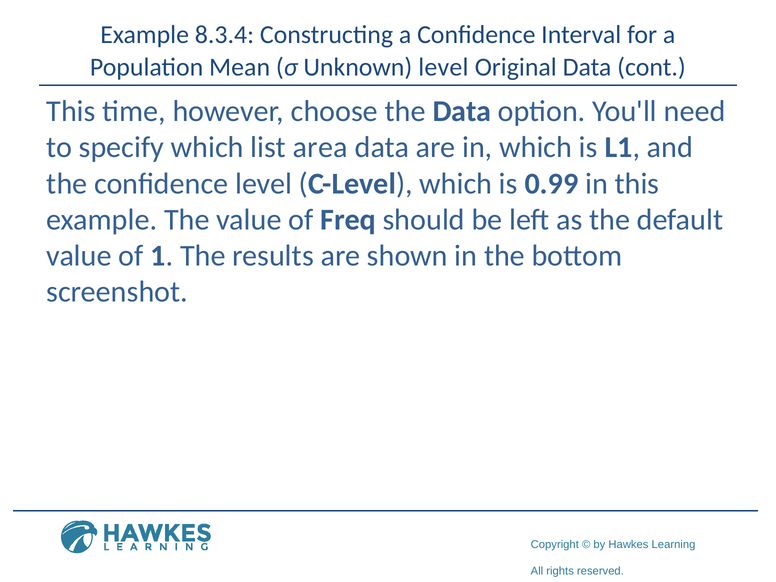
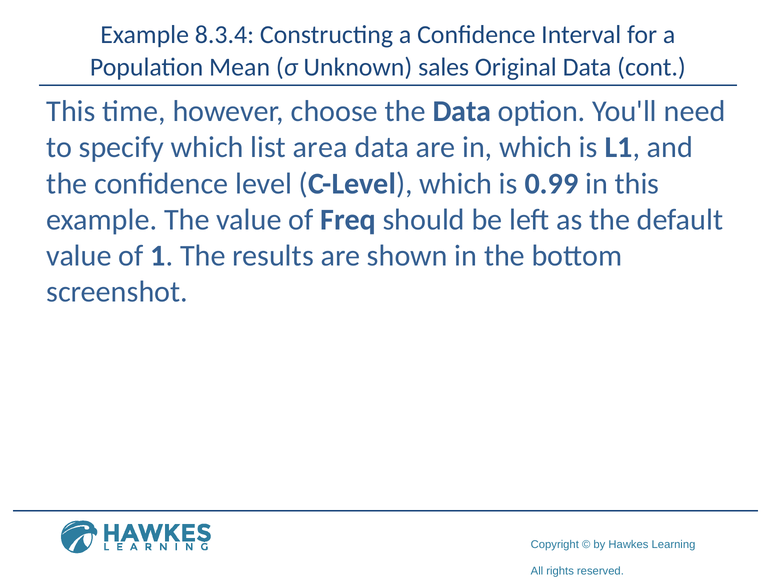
Unknown level: level -> sales
